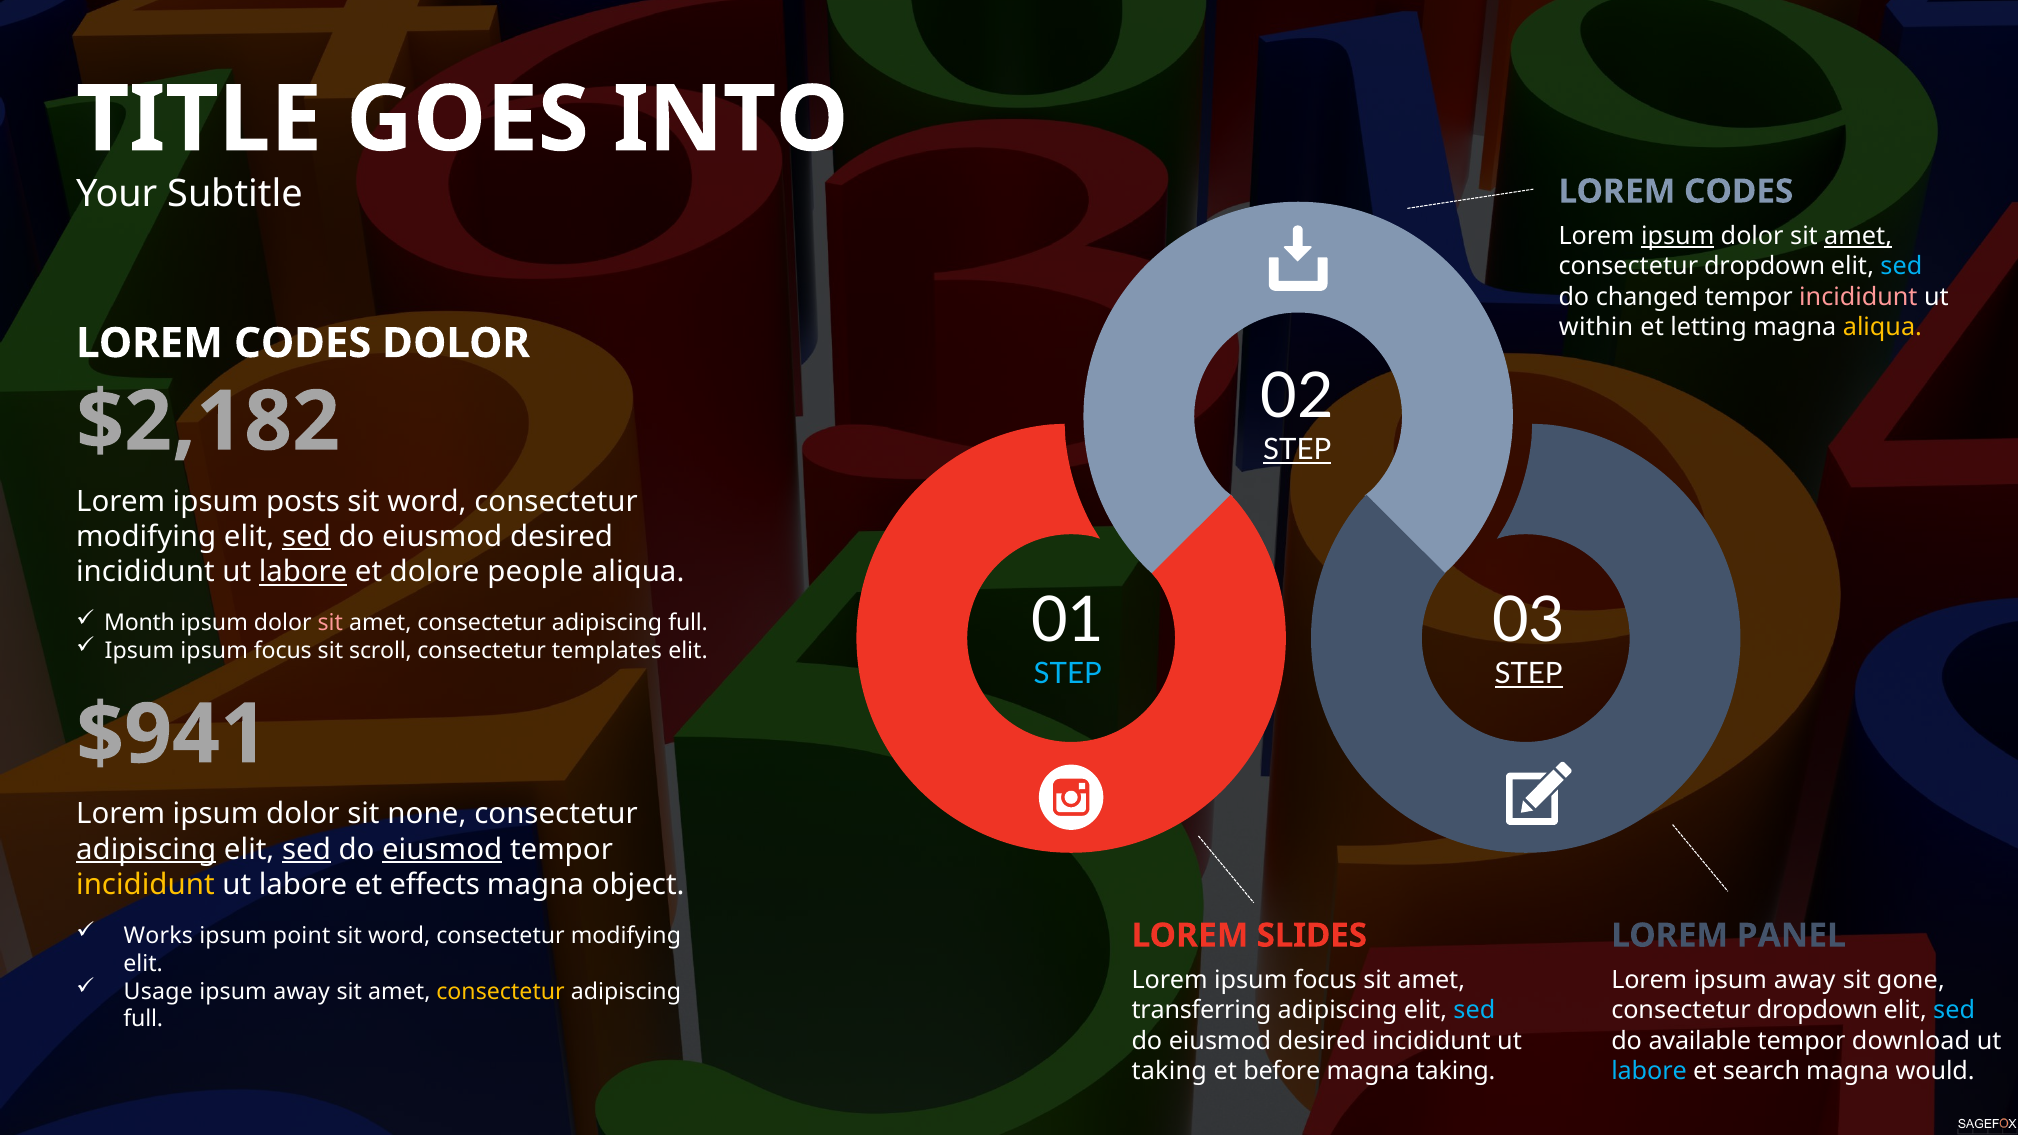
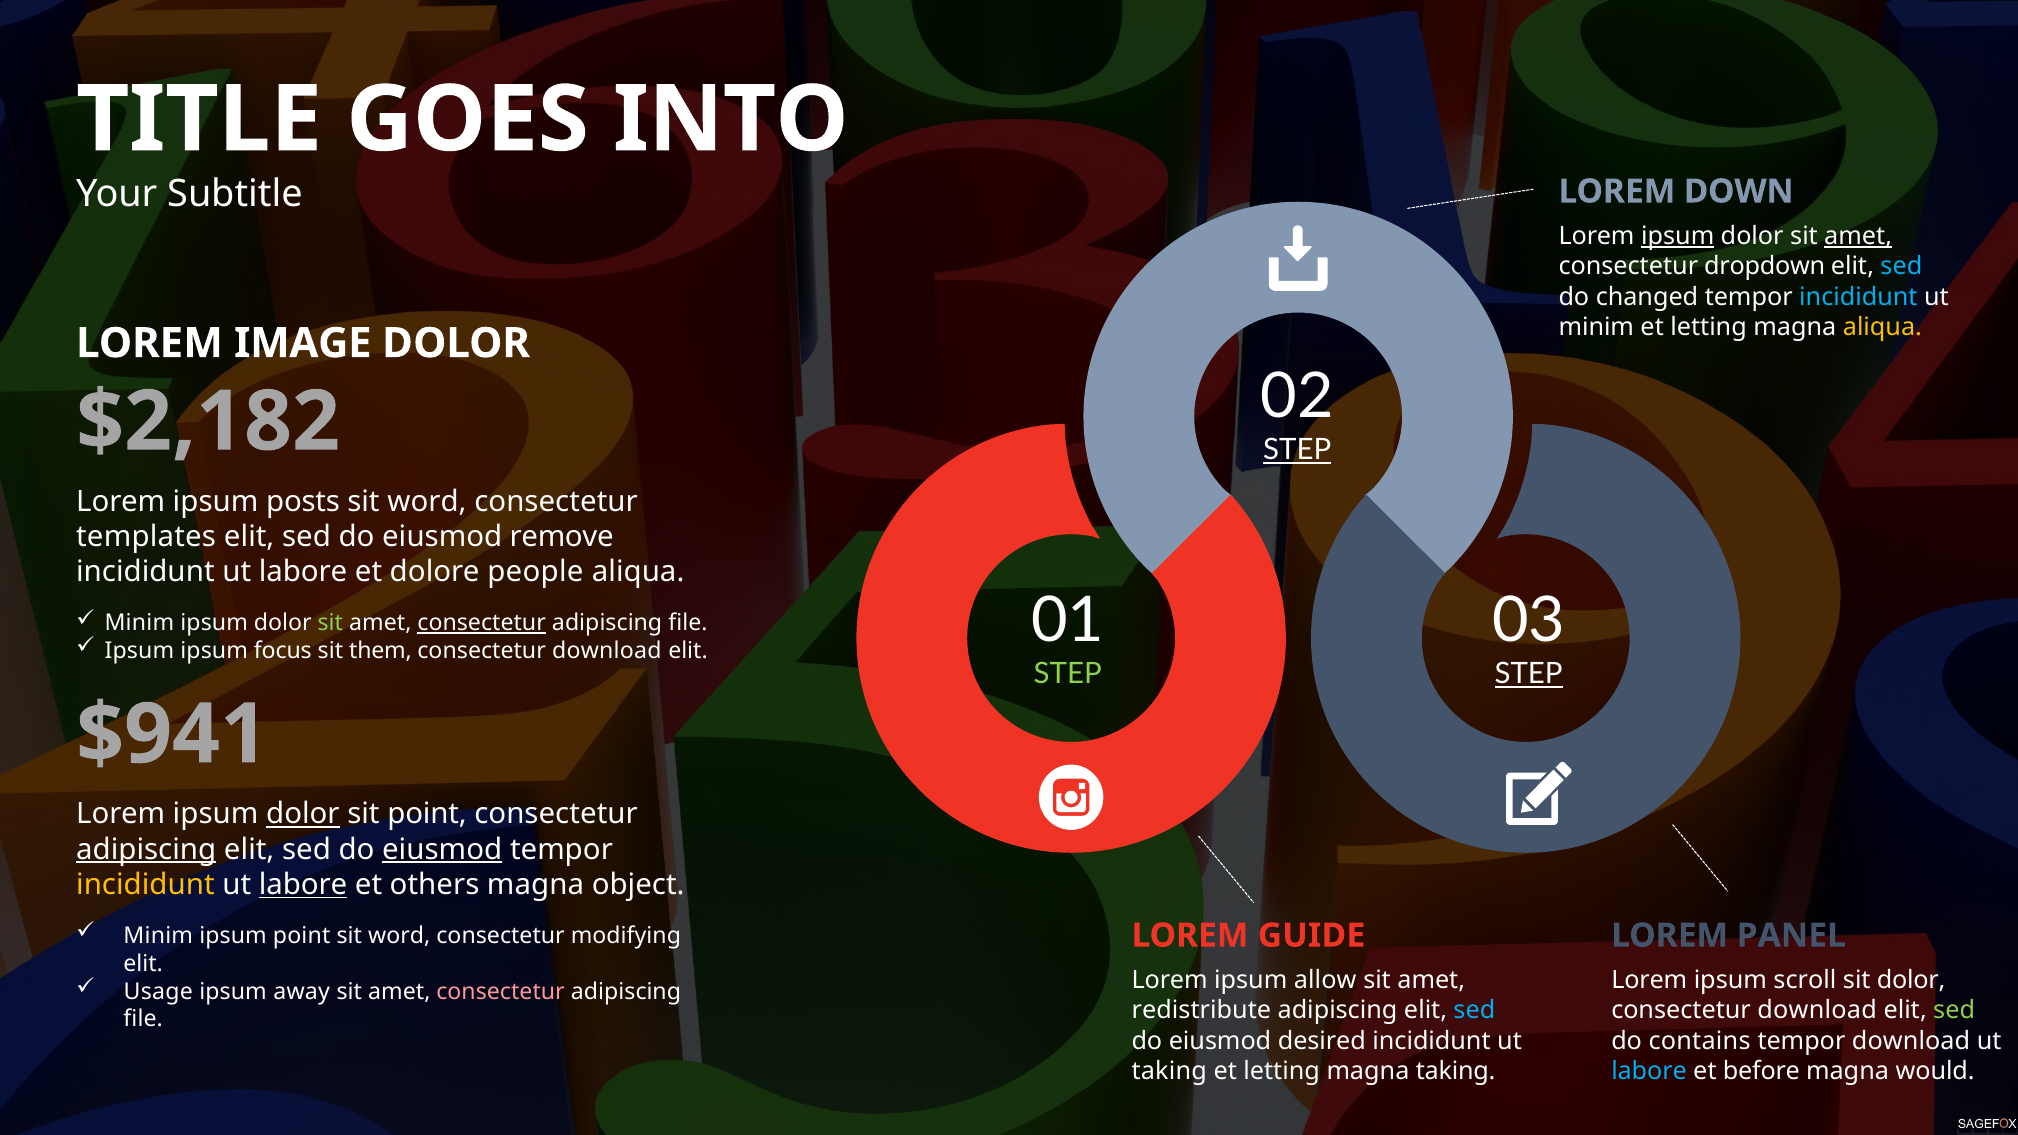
CODES at (1739, 191): CODES -> DOWN
incididunt at (1858, 297) colour: pink -> light blue
within at (1596, 327): within -> minim
CODES at (303, 343): CODES -> IMAGE
modifying at (146, 537): modifying -> templates
sed at (306, 537) underline: present -> none
desired at (562, 537): desired -> remove
labore at (303, 572) underline: present -> none
Month at (140, 623): Month -> Minim
sit at (330, 623) colour: pink -> light green
consectetur at (482, 623) underline: none -> present
full at (688, 623): full -> file
scroll: scroll -> them
templates at (607, 651): templates -> download
STEP at (1068, 674) colour: light blue -> light green
dolor at (303, 814) underline: none -> present
sit none: none -> point
sed at (306, 850) underline: present -> none
labore at (303, 885) underline: none -> present
effects: effects -> others
Works at (158, 936): Works -> Minim
SLIDES: SLIDES -> GUIDE
Lorem ipsum focus: focus -> allow
Lorem ipsum away: away -> scroll
sit gone: gone -> dolor
consectetur at (501, 992) colour: yellow -> pink
transferring: transferring -> redistribute
dropdown at (1817, 1011): dropdown -> download
sed at (1954, 1011) colour: light blue -> light green
full at (143, 1019): full -> file
available: available -> contains
before at (1282, 1071): before -> letting
search: search -> before
